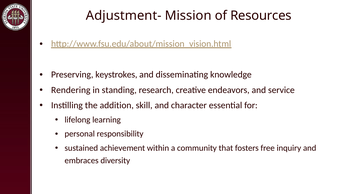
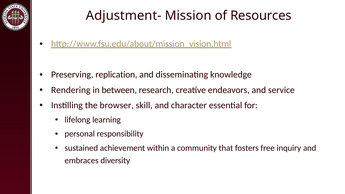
keystrokes: keystrokes -> replication
standing: standing -> between
addition: addition -> browser
